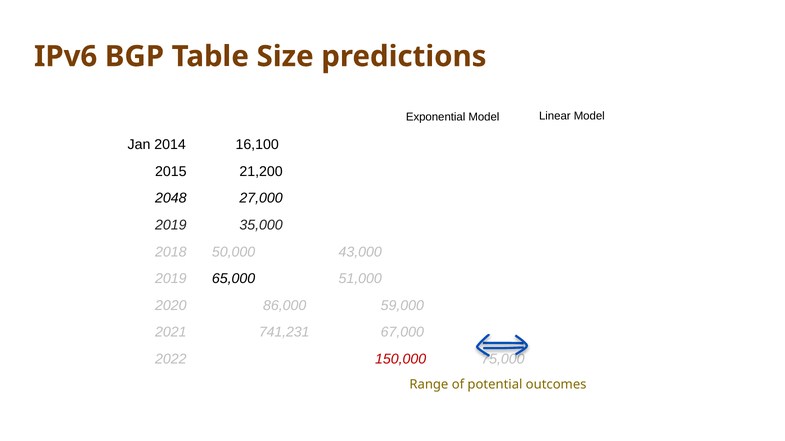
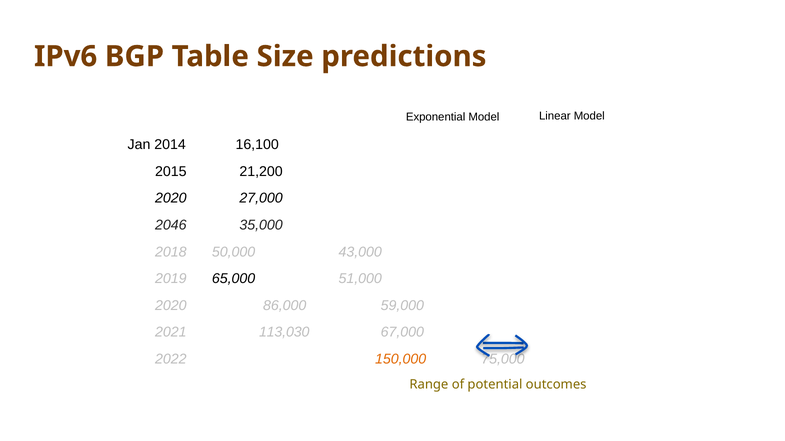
2048 at (171, 198): 2048 -> 2020
2019 at (171, 225): 2019 -> 2046
741,231: 741,231 -> 113,030
150,000 colour: red -> orange
